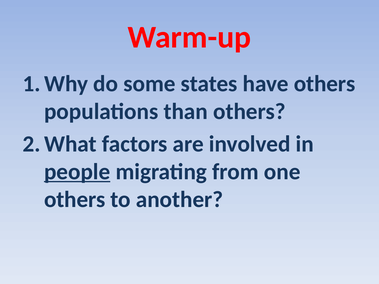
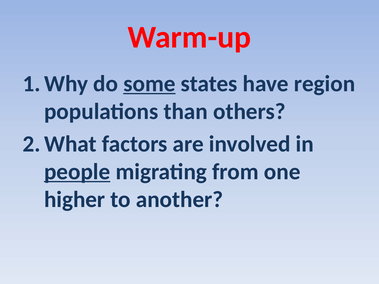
some underline: none -> present
have others: others -> region
others at (75, 200): others -> higher
